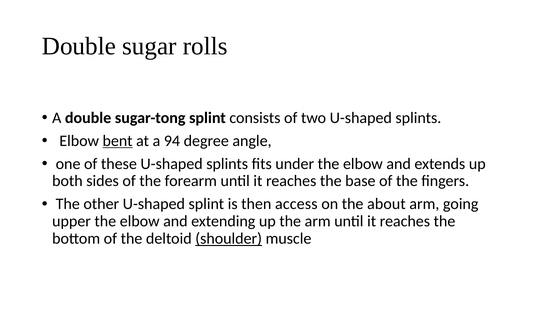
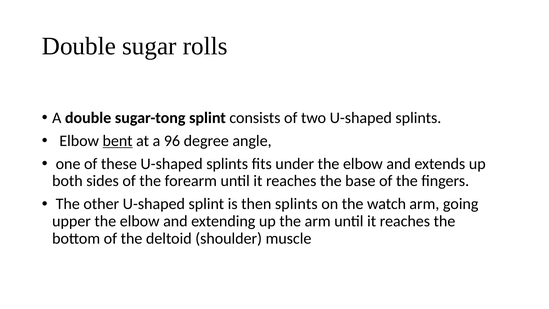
94: 94 -> 96
then access: access -> splints
about: about -> watch
shoulder underline: present -> none
